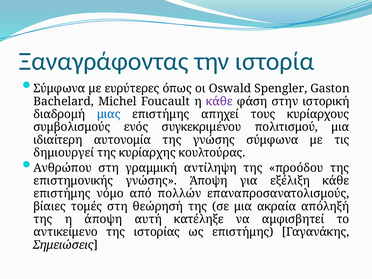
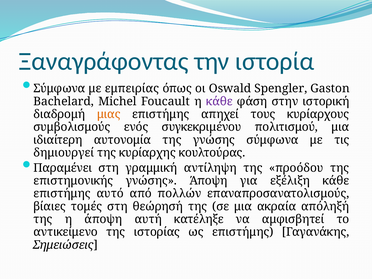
ευρύτερες: ευρύτερες -> εμπειρίας
μιας colour: blue -> orange
Ανθρώπου: Ανθρώπου -> Παραμένει
νόμο: νόμο -> αυτό
